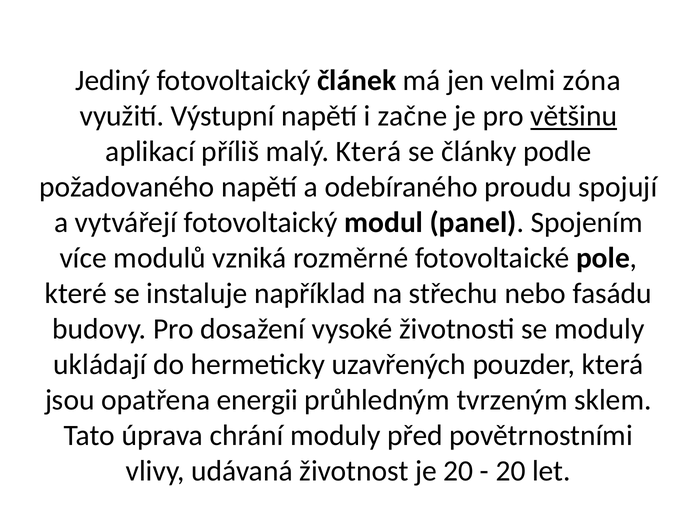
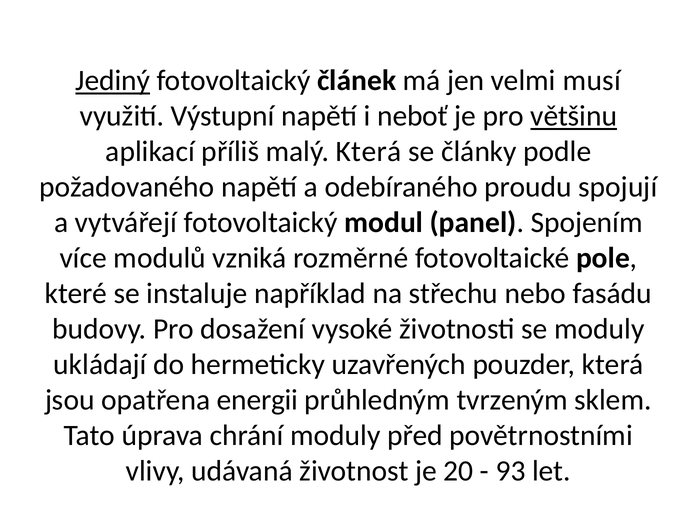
Jediný underline: none -> present
zóna: zóna -> musí
začne: začne -> neboť
20 at (511, 471): 20 -> 93
